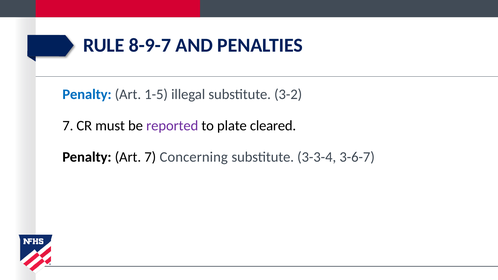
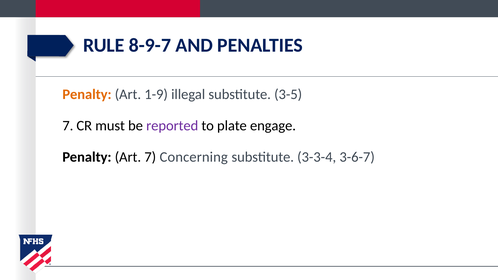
Penalty at (87, 94) colour: blue -> orange
1-5: 1-5 -> 1-9
3-2: 3-2 -> 3-5
cleared: cleared -> engage
